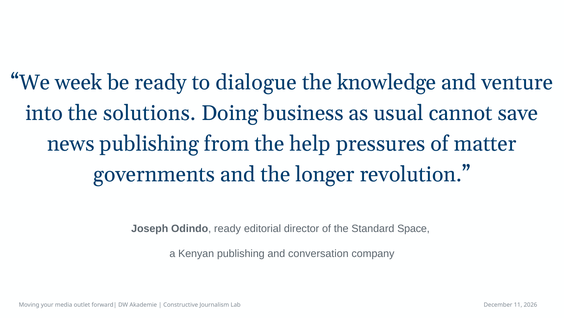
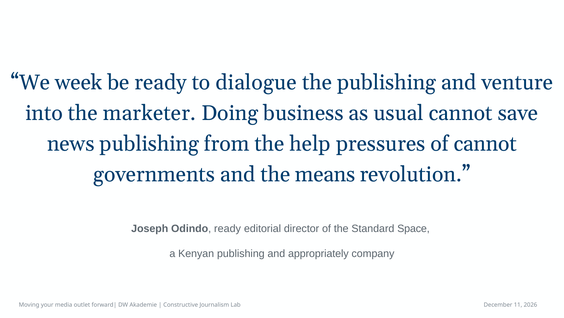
the knowledge: knowledge -> publishing
solutions: solutions -> marketer
of matter: matter -> cannot
longer: longer -> means
conversation: conversation -> appropriately
